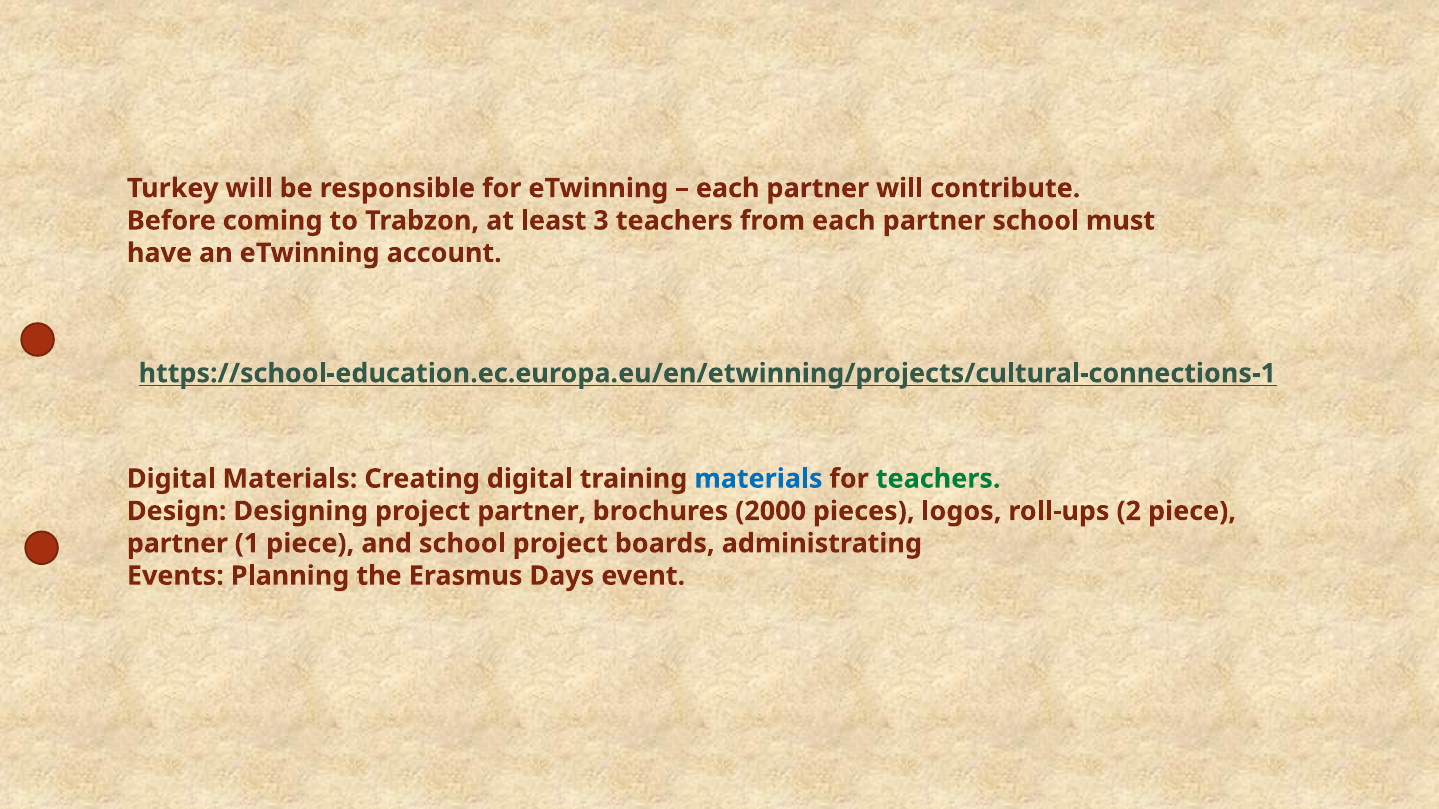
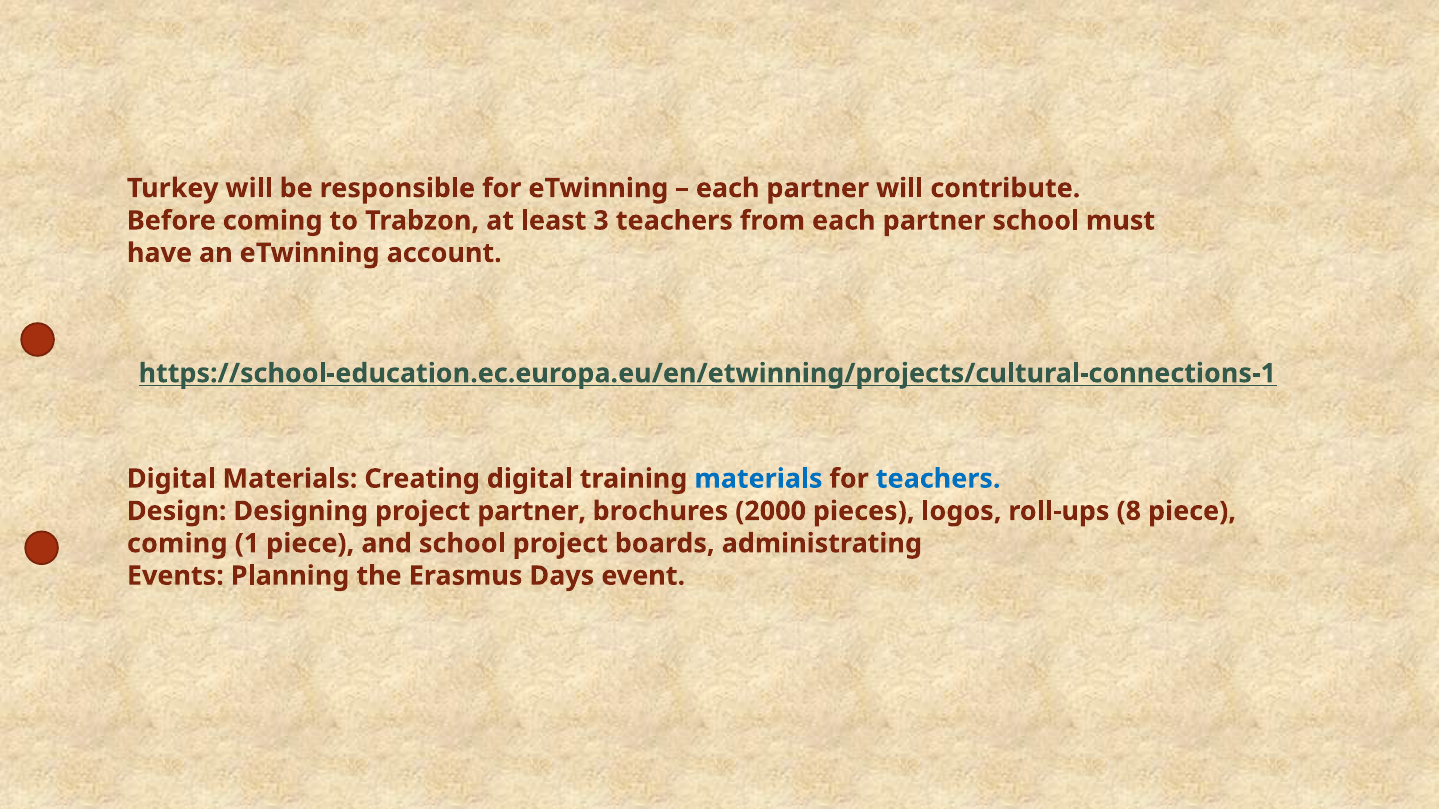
teachers at (938, 479) colour: green -> blue
2: 2 -> 8
partner at (177, 544): partner -> coming
